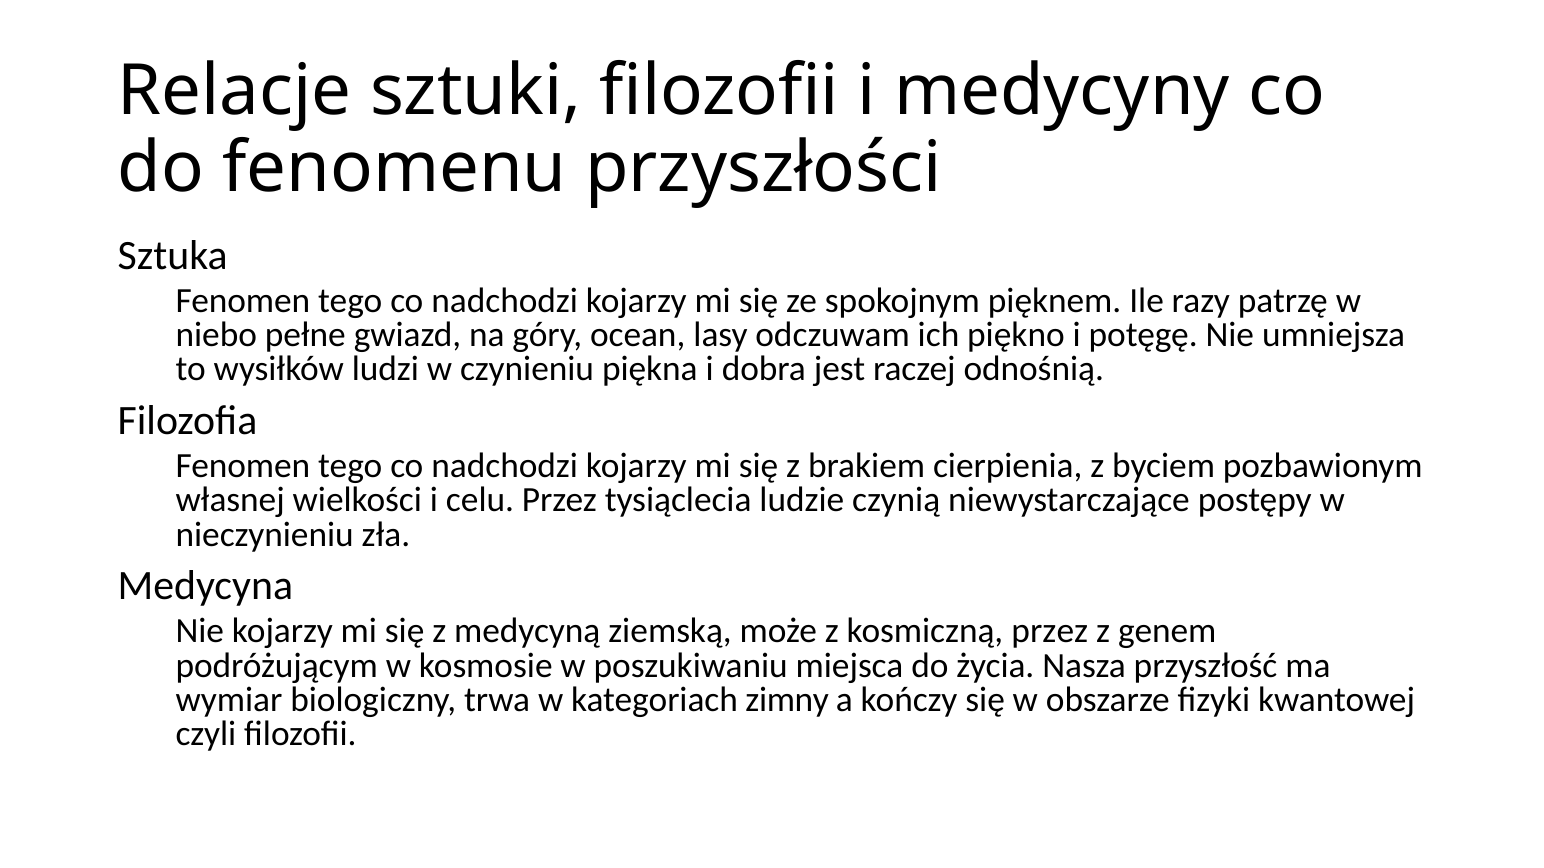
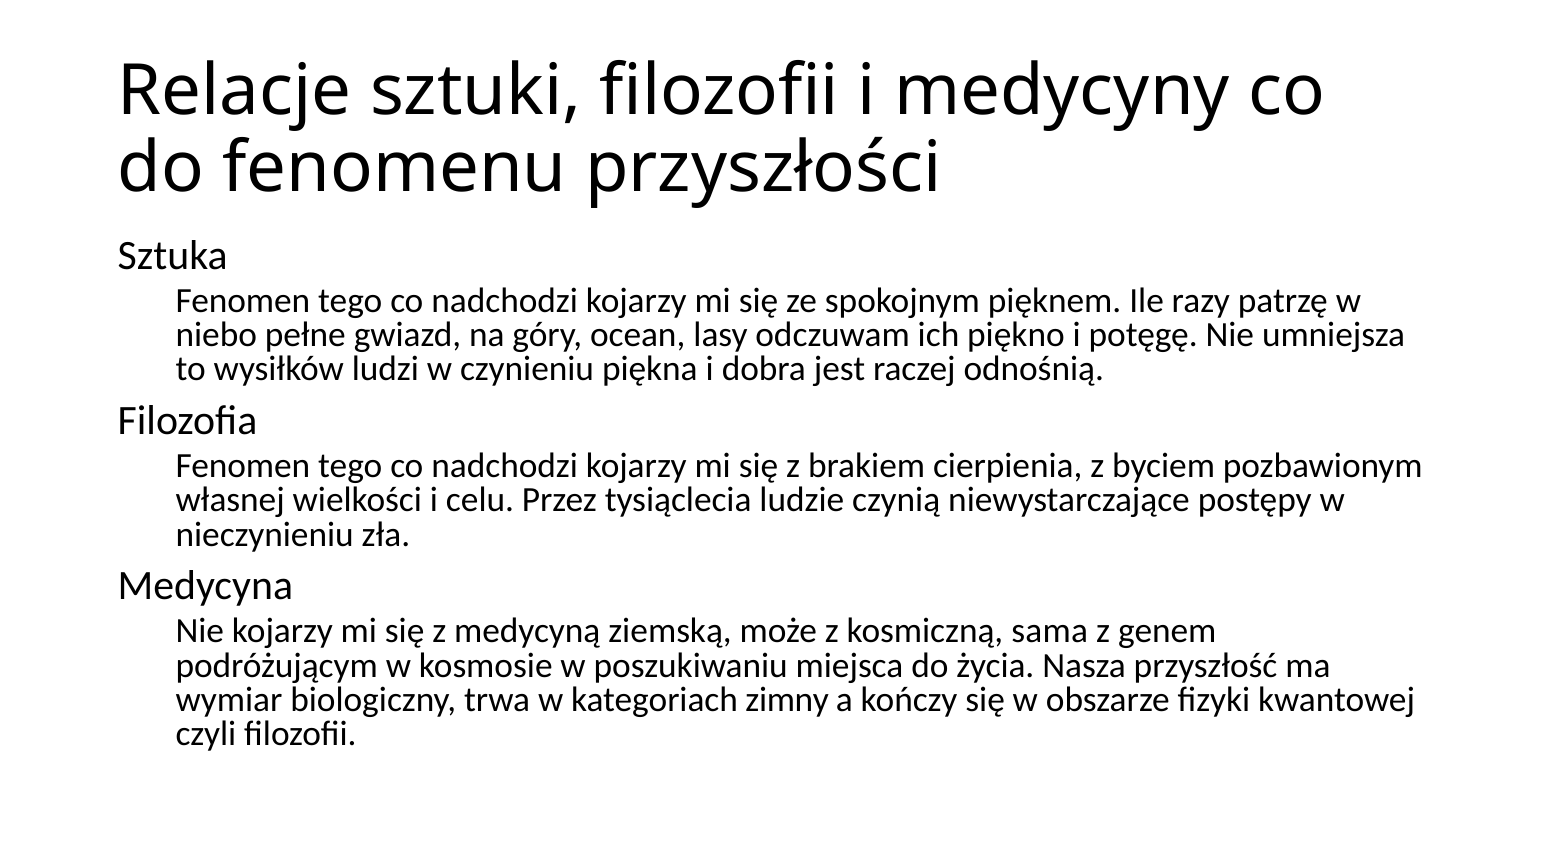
kosmiczną przez: przez -> sama
